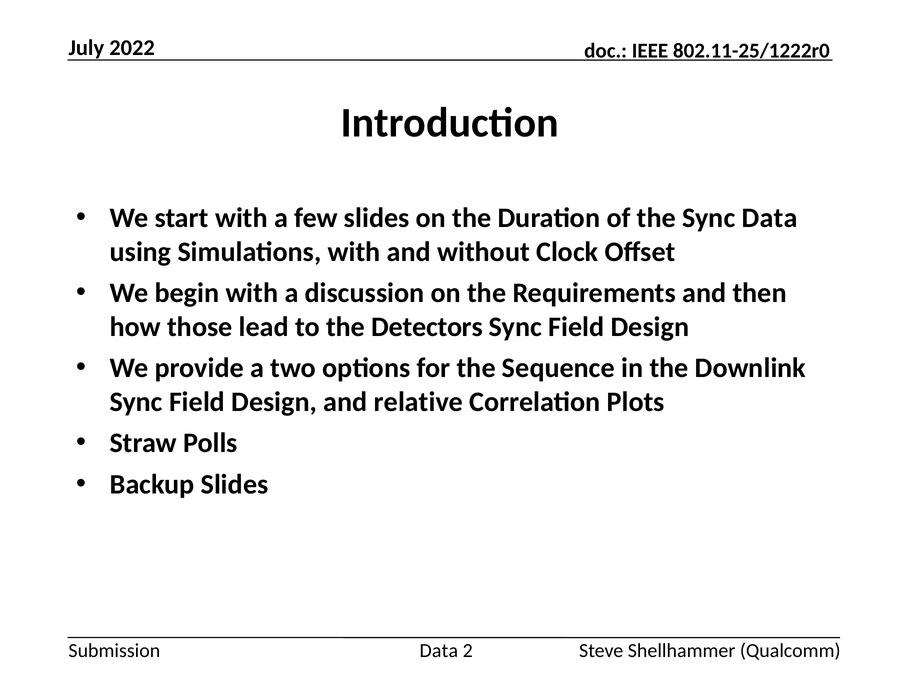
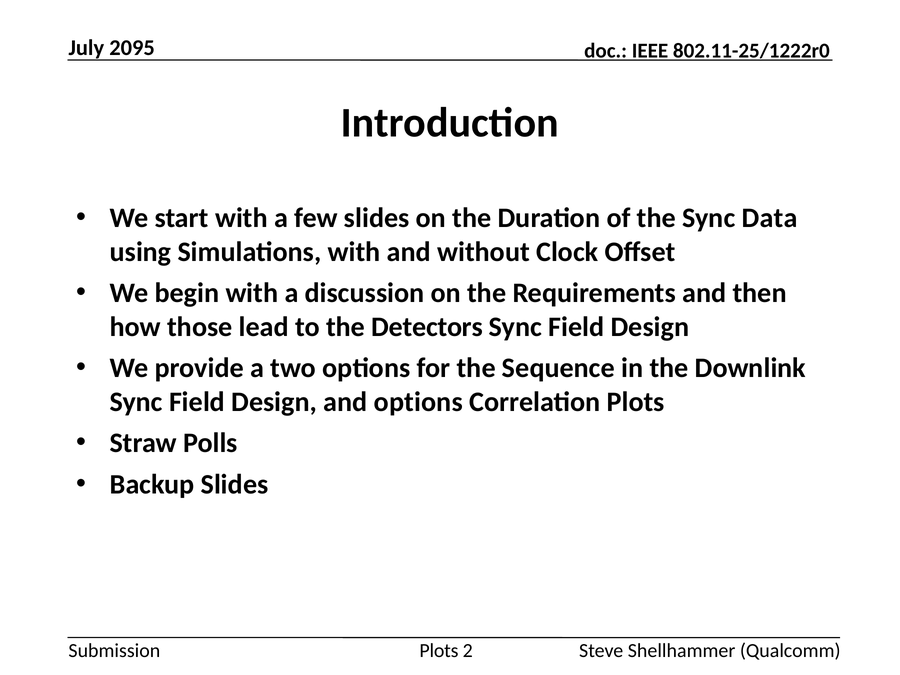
2022: 2022 -> 2095
and relative: relative -> options
Data at (439, 651): Data -> Plots
